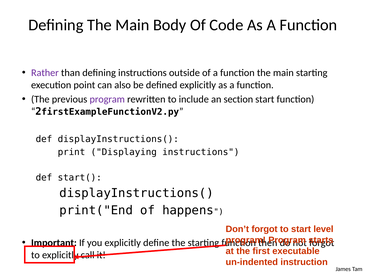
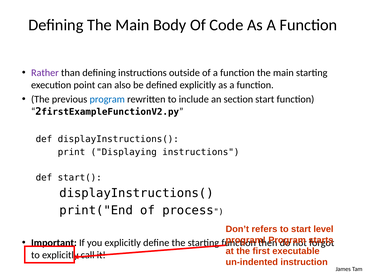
program at (107, 99) colour: purple -> blue
happens: happens -> process
Don’t forgot: forgot -> refers
